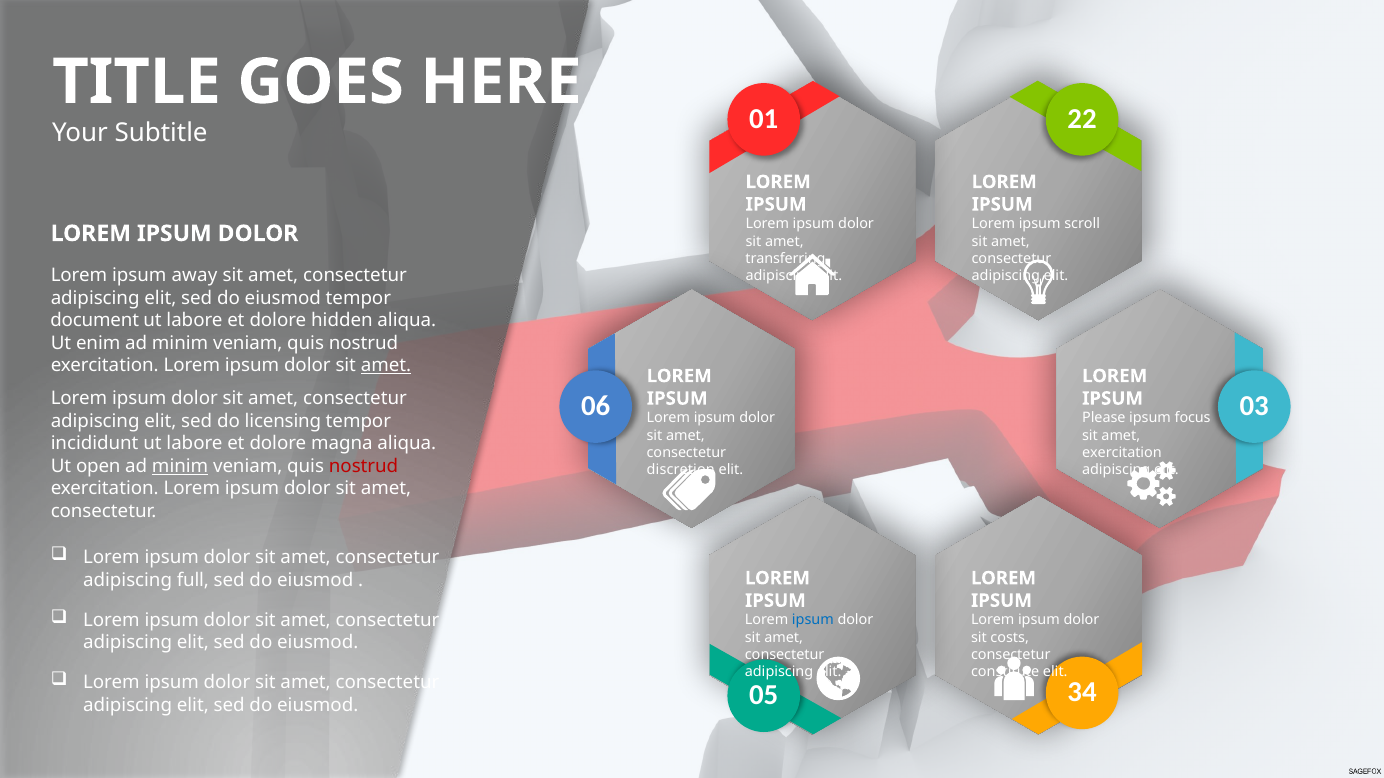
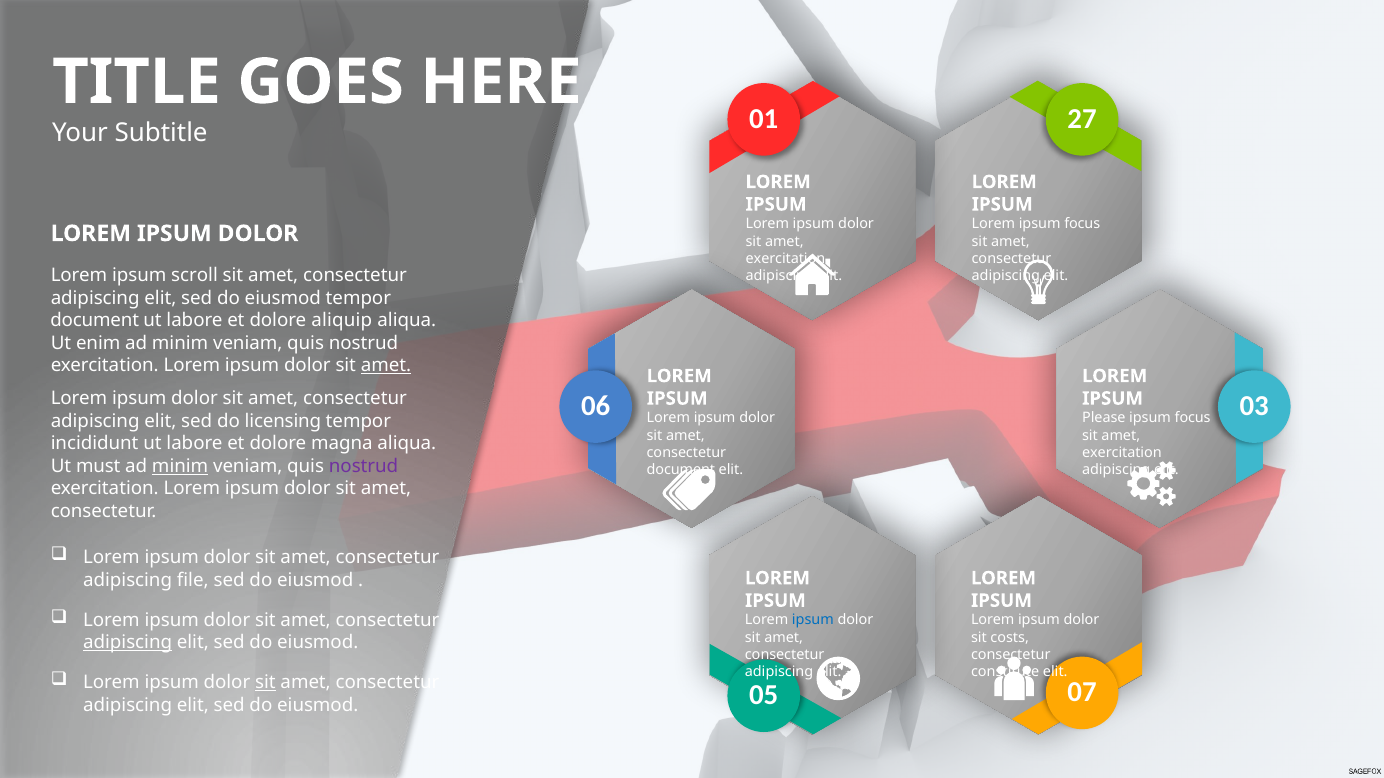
22: 22 -> 27
Lorem ipsum scroll: scroll -> focus
transferring at (785, 259): transferring -> exercitation
away: away -> scroll
hidden: hidden -> aliquip
open: open -> must
nostrud at (364, 466) colour: red -> purple
discretion at (681, 470): discretion -> document
full: full -> file
adipiscing at (128, 643) underline: none -> present
sit at (265, 683) underline: none -> present
34: 34 -> 07
